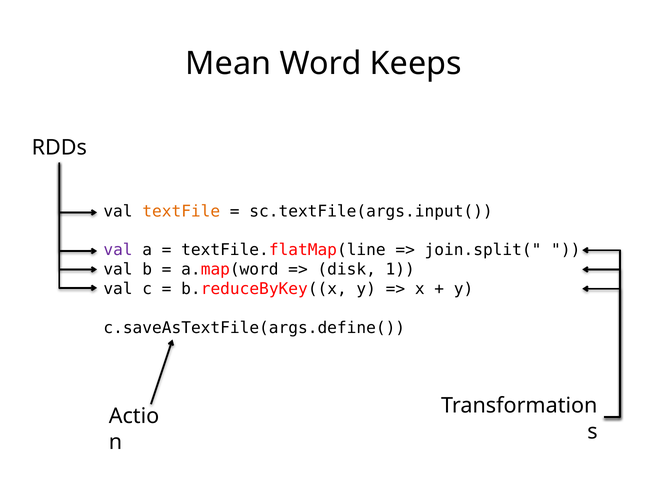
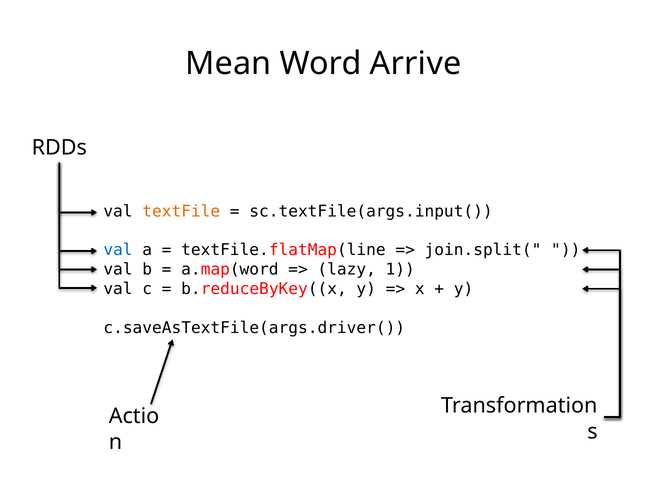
Keeps: Keeps -> Arrive
val at (118, 250) colour: purple -> blue
disk: disk -> lazy
c.saveAsTextFile(args.define(: c.saveAsTextFile(args.define( -> c.saveAsTextFile(args.driver(
